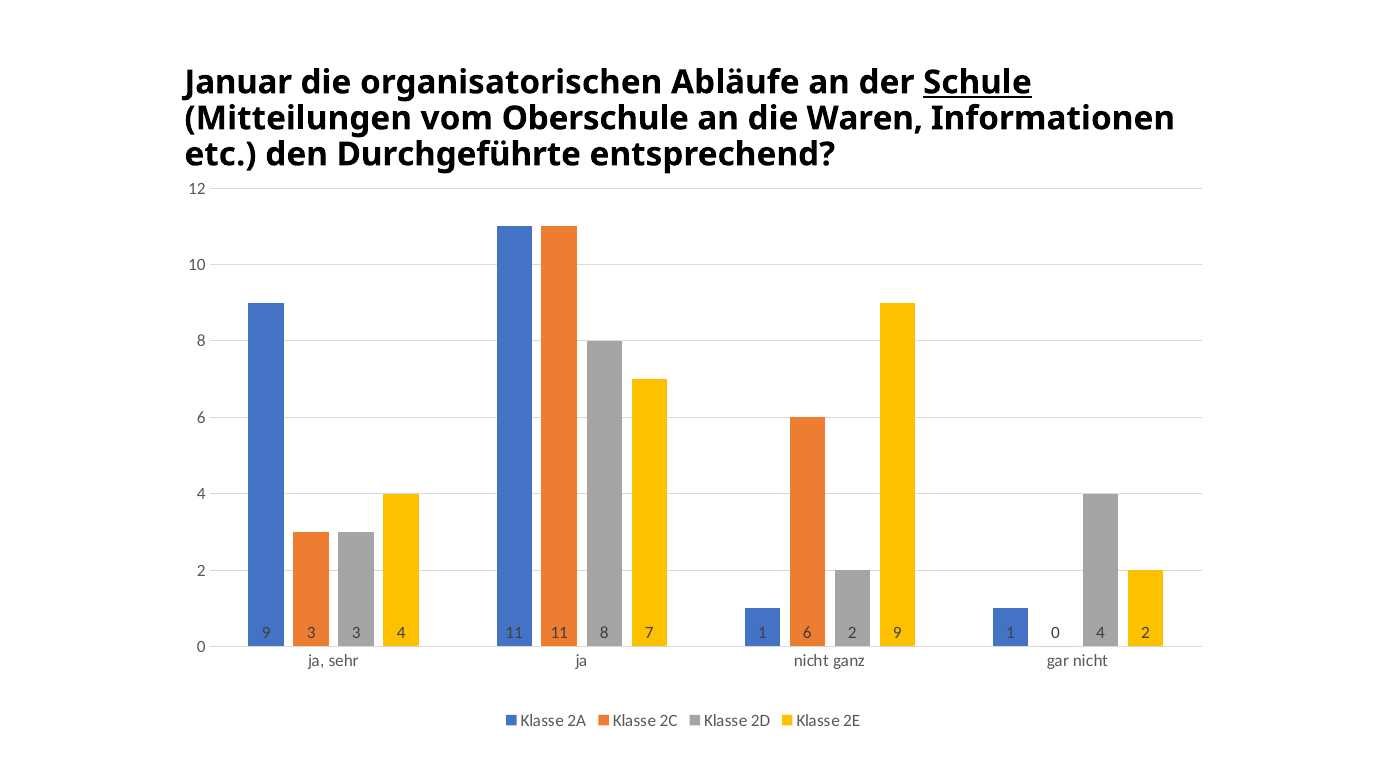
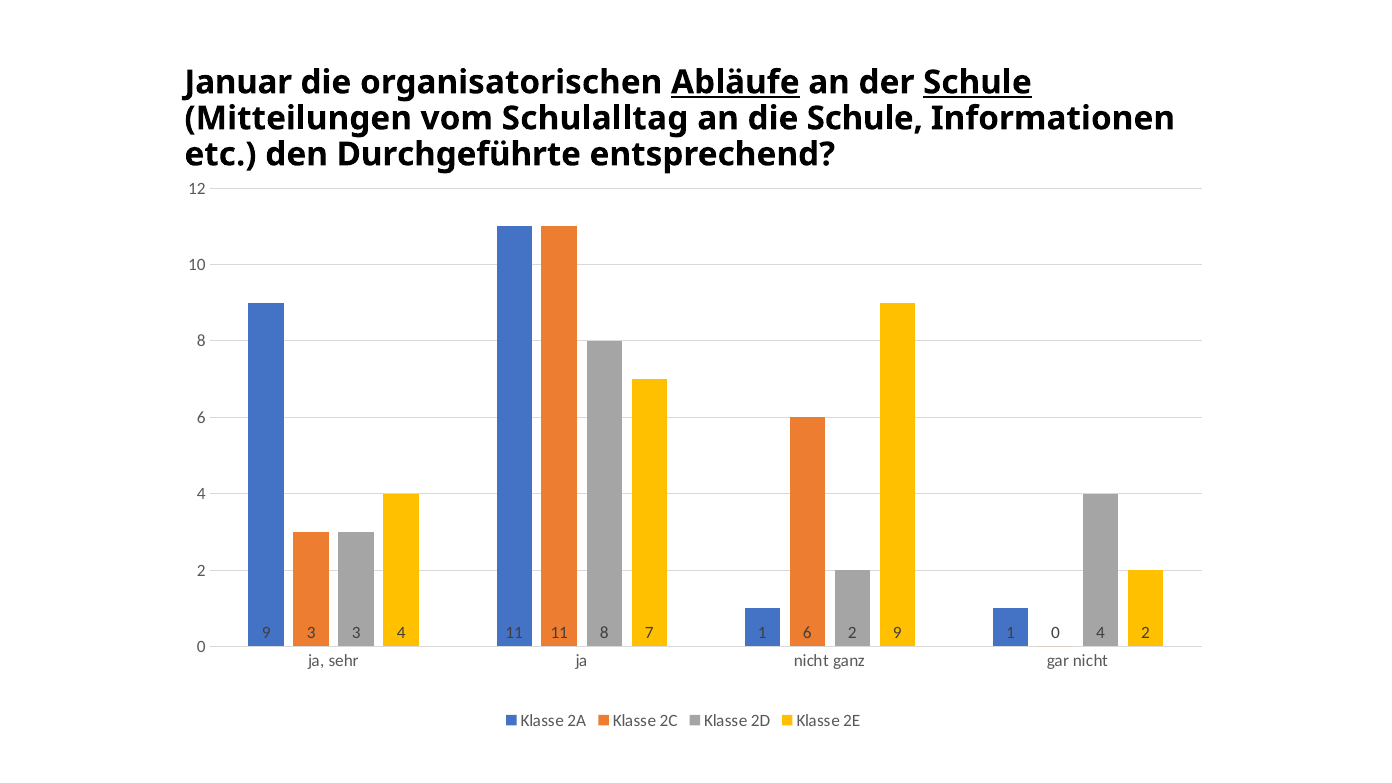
Abläufe underline: none -> present
Oberschule: Oberschule -> Schulalltag
die Waren: Waren -> Schule
